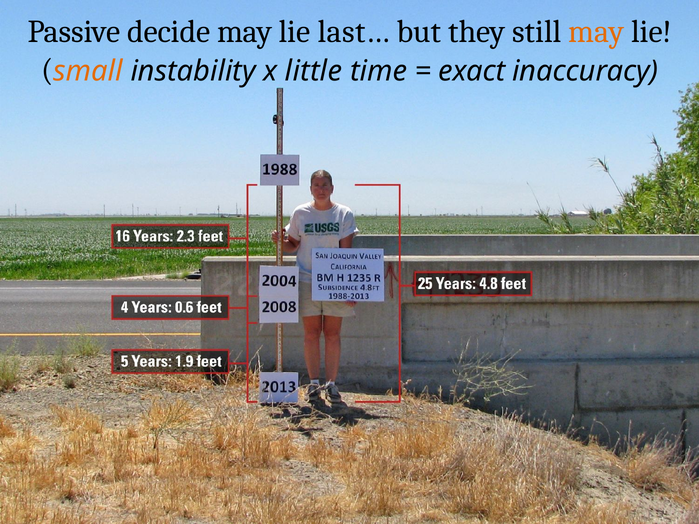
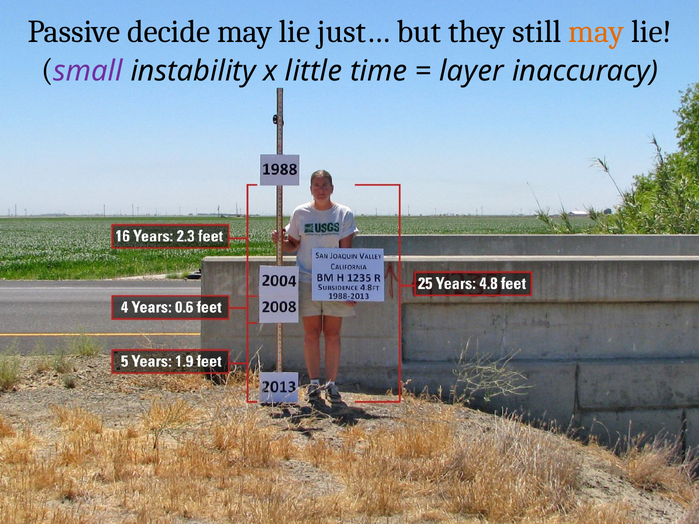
last…: last… -> just…
small colour: orange -> purple
exact: exact -> layer
